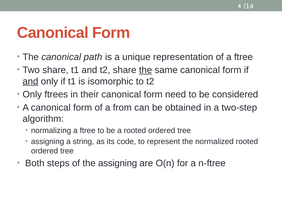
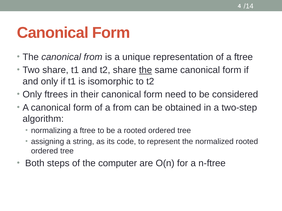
canonical path: path -> from
and at (30, 81) underline: present -> none
the assigning: assigning -> computer
